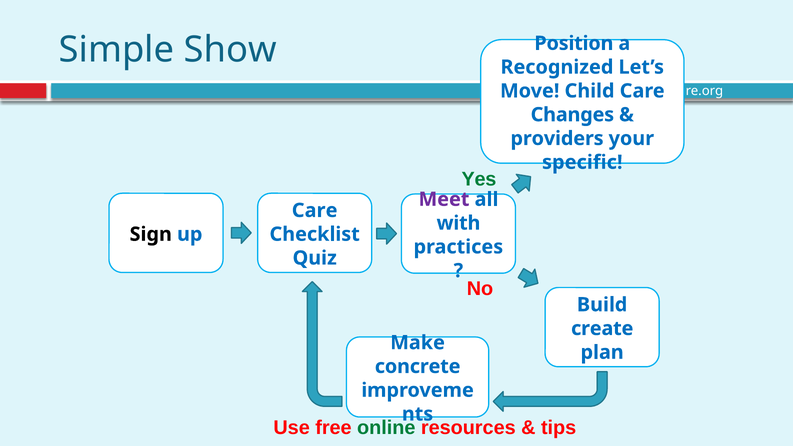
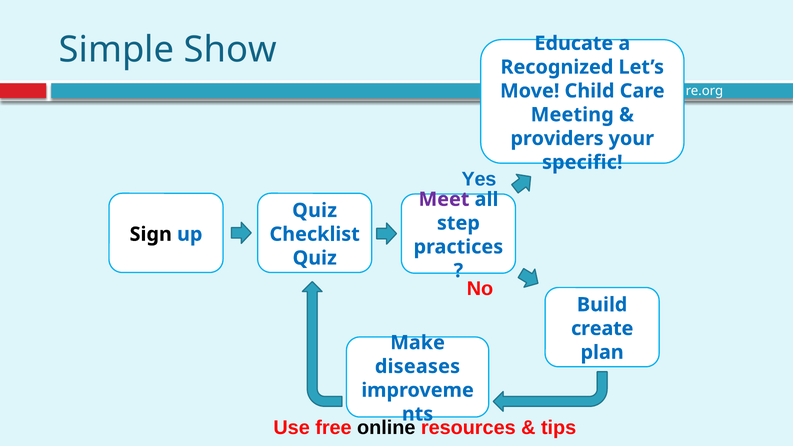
Position: Position -> Educate
Changes: Changes -> Meeting
Yes colour: green -> blue
Care at (315, 210): Care -> Quiz
with: with -> step
concrete: concrete -> diseases
online colour: green -> black
